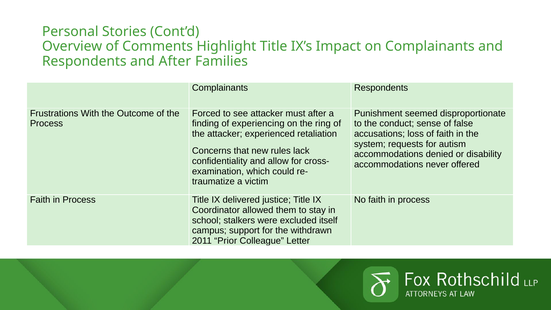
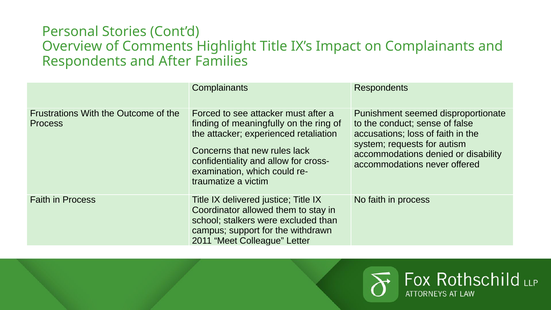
experiencing: experiencing -> meaningfully
itself: itself -> than
Prior: Prior -> Meet
